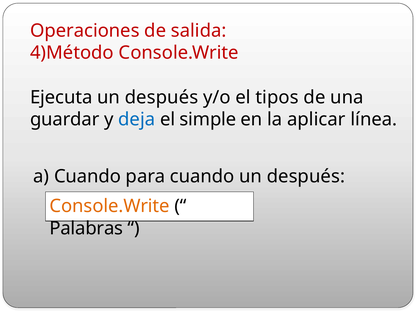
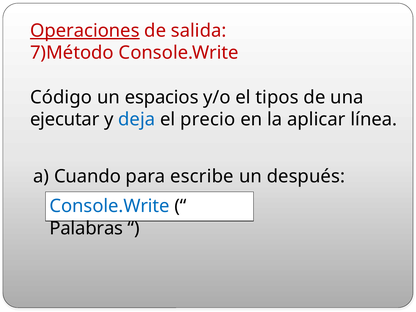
Operaciones underline: none -> present
4)Método: 4)Método -> 7)Método
Ejecuta: Ejecuta -> Código
después at (162, 97): después -> espacios
guardar: guardar -> ejecutar
simple: simple -> precio
para cuando: cuando -> escribe
Console.Write at (110, 206) colour: orange -> blue
